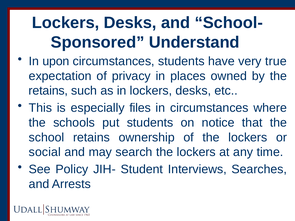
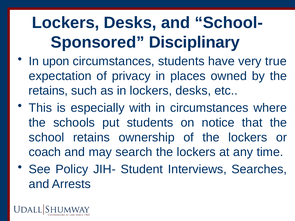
Understand: Understand -> Disciplinary
files: files -> with
social: social -> coach
